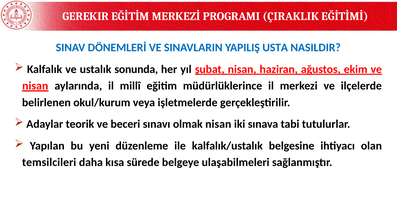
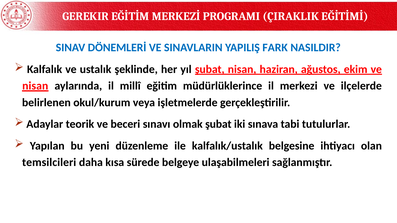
USTA: USTA -> FARK
sonunda: sonunda -> şeklinde
olmak nisan: nisan -> şubat
